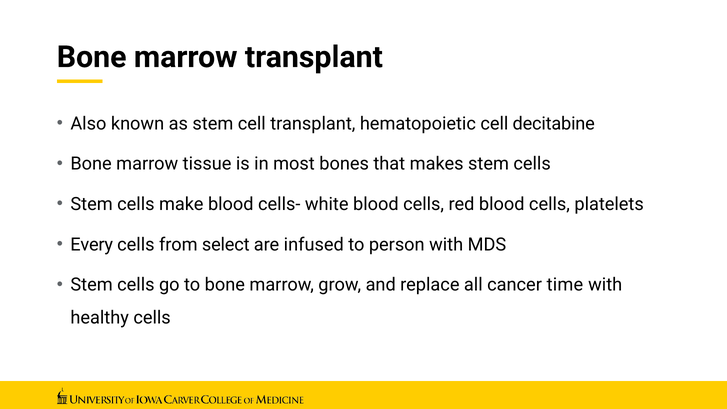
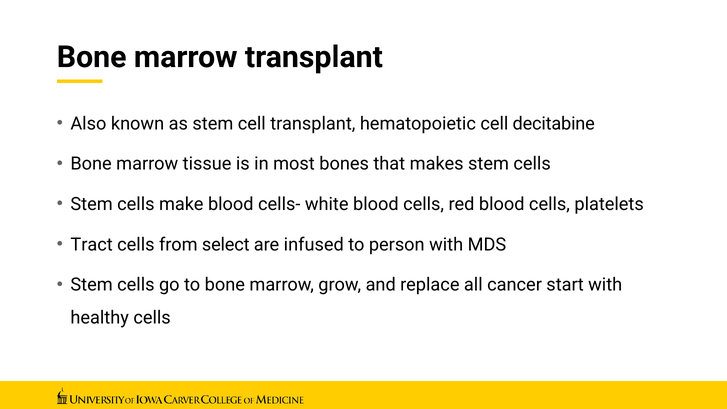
Every: Every -> Tract
time: time -> start
